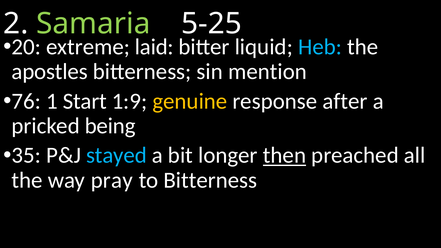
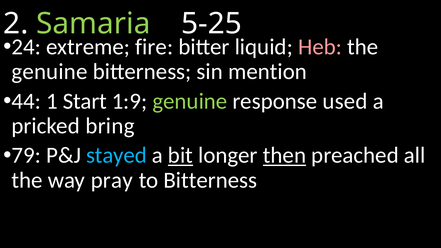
20: 20 -> 24
laid: laid -> fire
Heb colour: light blue -> pink
apostles at (50, 72): apostles -> genuine
76: 76 -> 44
genuine at (190, 101) colour: yellow -> light green
after: after -> used
being: being -> bring
35: 35 -> 79
bit underline: none -> present
